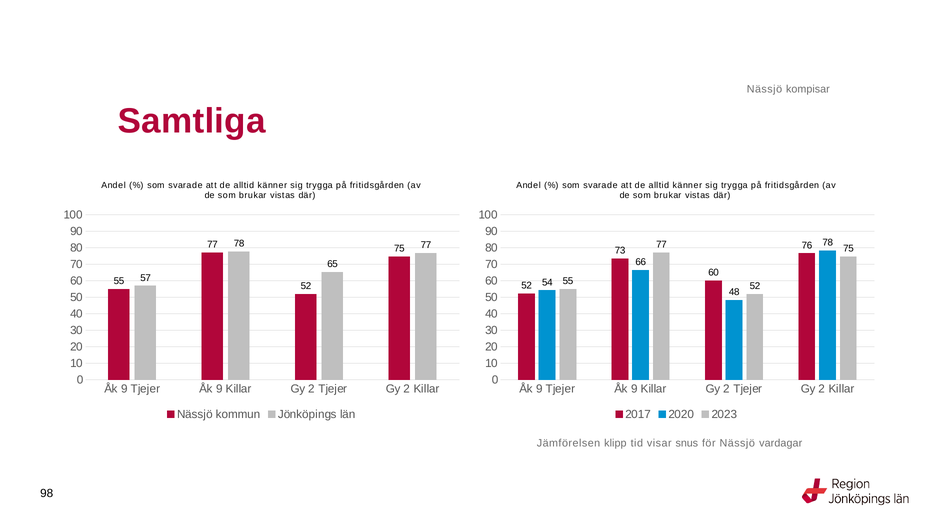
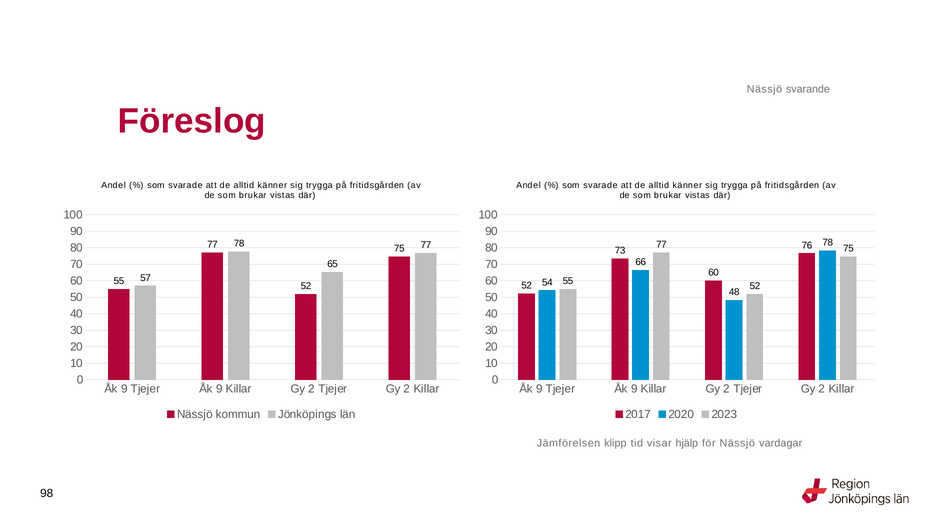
kompisar: kompisar -> svarande
Samtliga: Samtliga -> Föreslog
snus: snus -> hjälp
